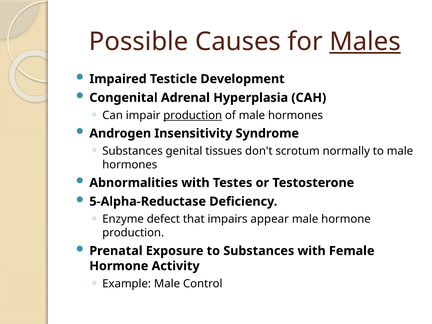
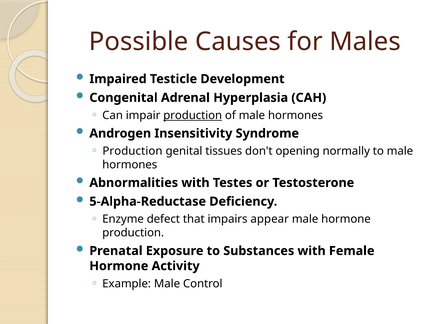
Males underline: present -> none
Substances at (133, 151): Substances -> Production
scrotum: scrotum -> opening
